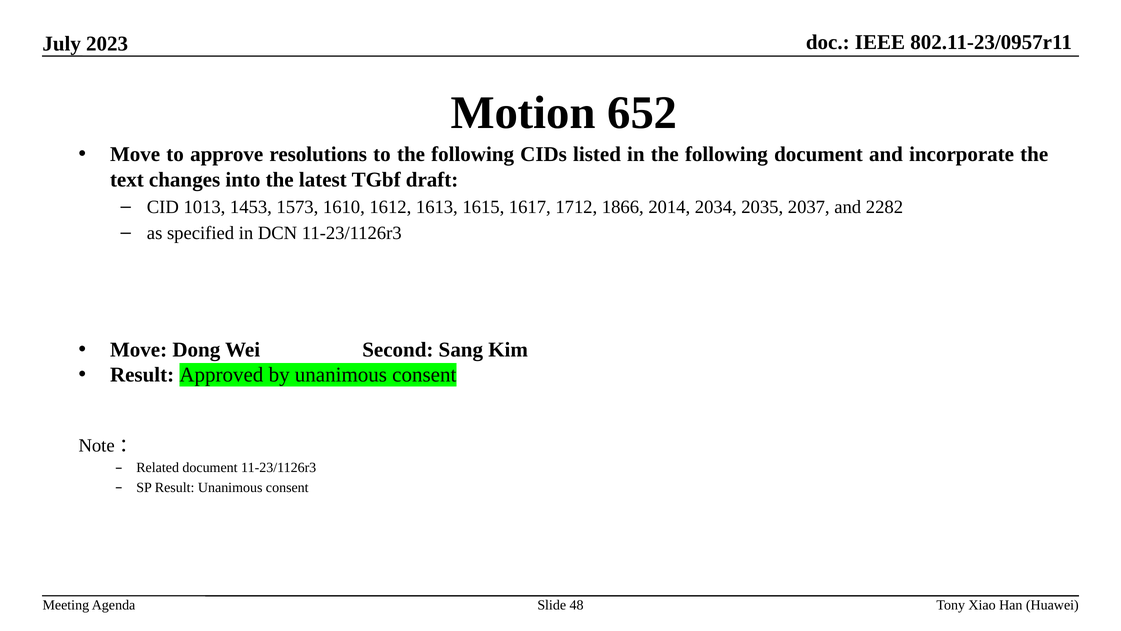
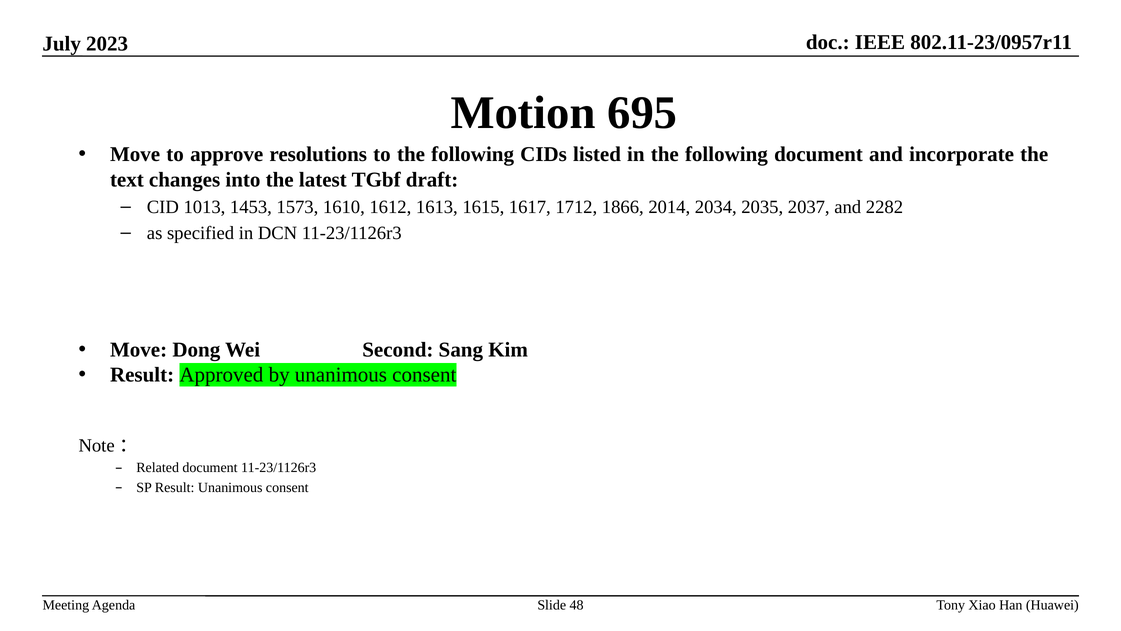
652: 652 -> 695
